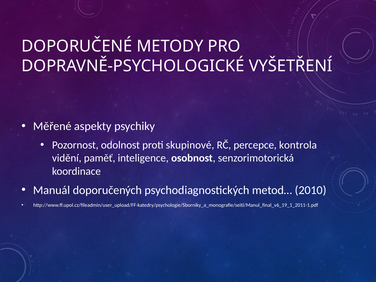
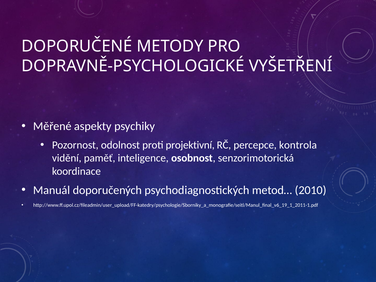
skupinové: skupinové -> projektivní
